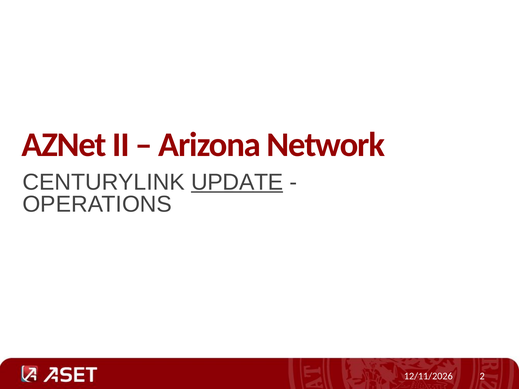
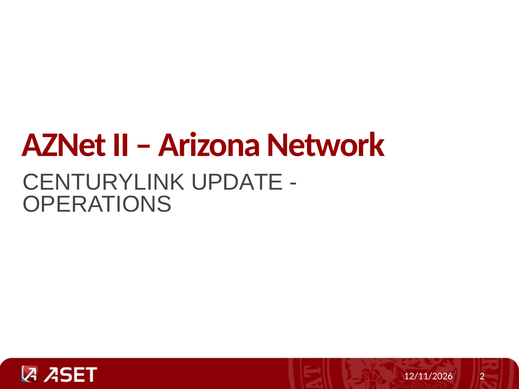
UPDATE underline: present -> none
